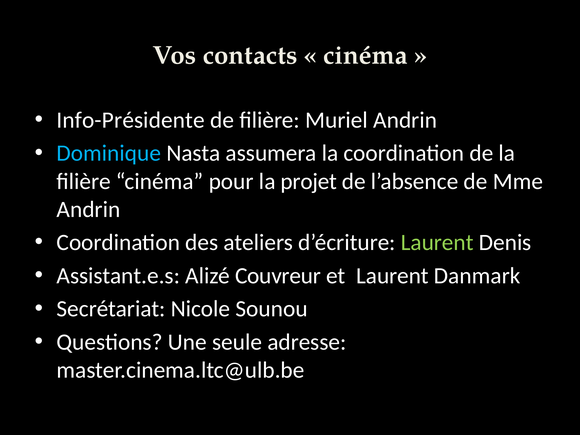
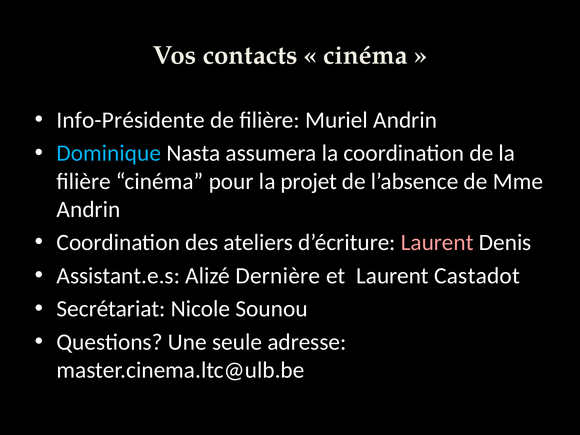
Laurent at (437, 243) colour: light green -> pink
Couvreur: Couvreur -> Dernière
Danmark: Danmark -> Castadot
